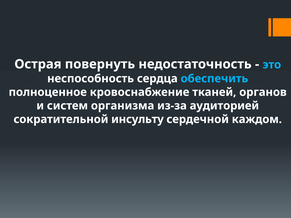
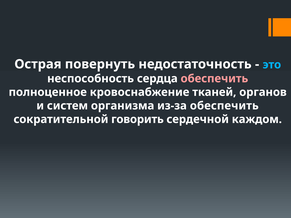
обеспечить at (214, 79) colour: light blue -> pink
из-за аудиторией: аудиторией -> обеспечить
инсульту: инсульту -> говорить
